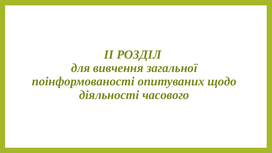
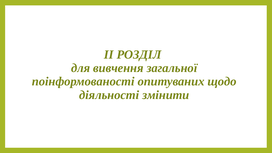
часового: часового -> змінити
